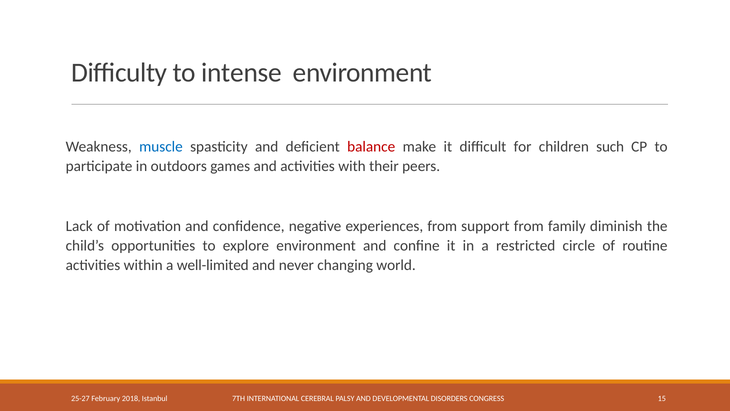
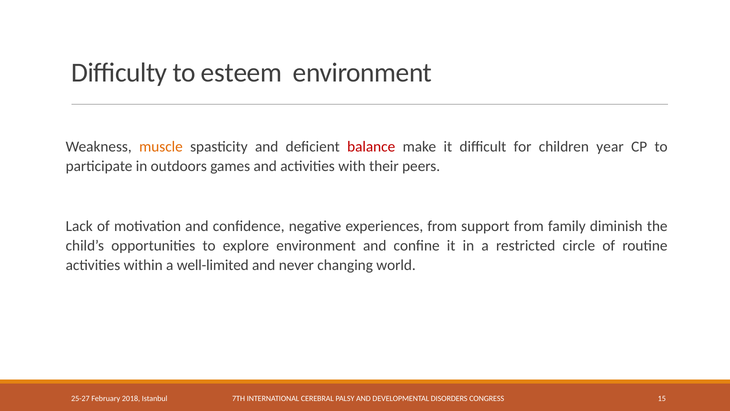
intense: intense -> esteem
muscle colour: blue -> orange
such: such -> year
